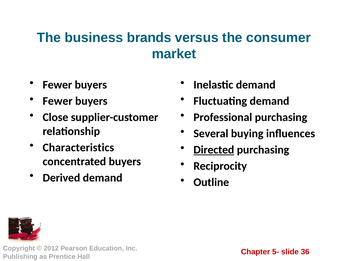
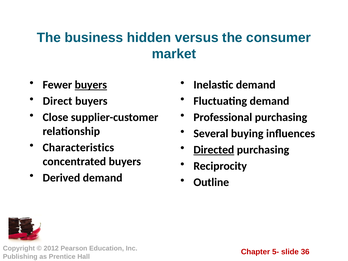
brands: brands -> hidden
buyers at (91, 85) underline: none -> present
Fewer at (58, 101): Fewer -> Direct
